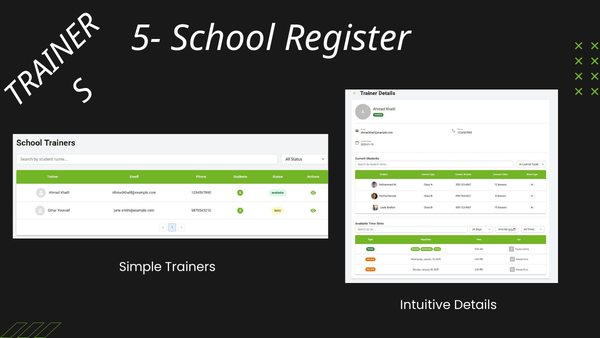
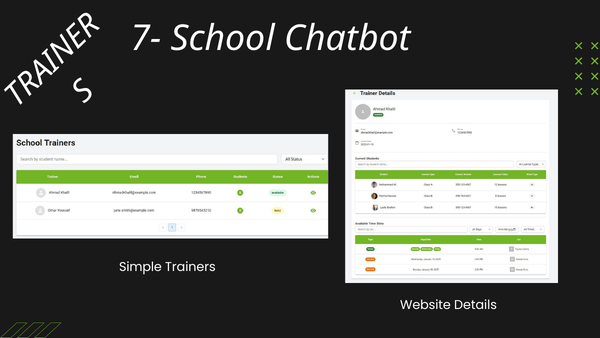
5-: 5- -> 7-
Register: Register -> Chatbot
Intuitive: Intuitive -> Website
